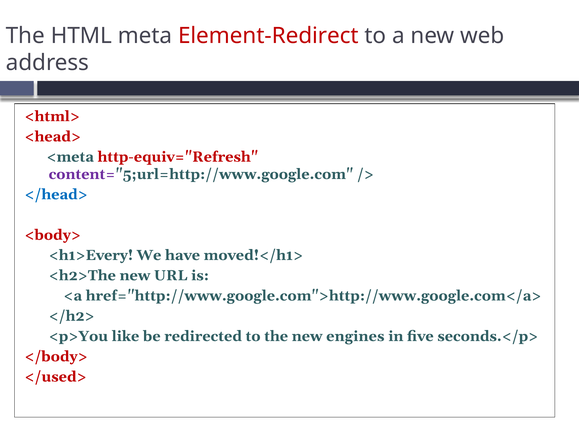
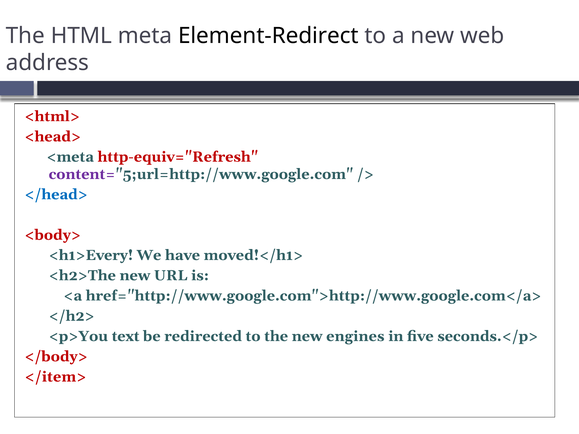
Element-Redirect colour: red -> black
like: like -> text
</used>: </used> -> </item>
